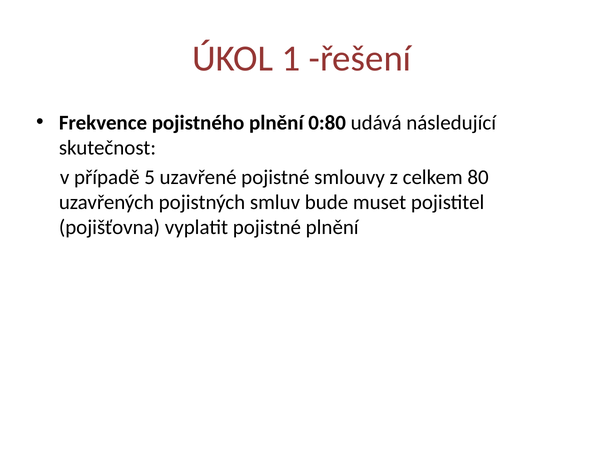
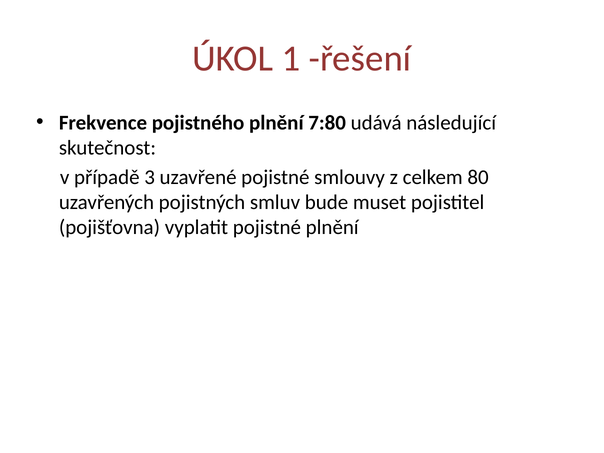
0:80: 0:80 -> 7:80
5: 5 -> 3
